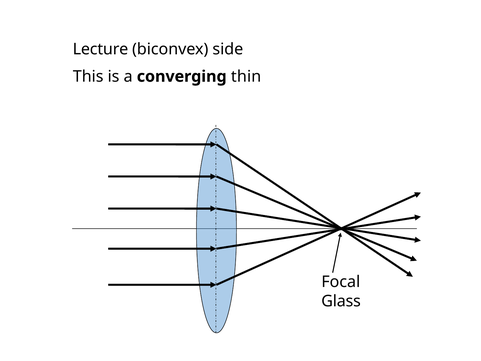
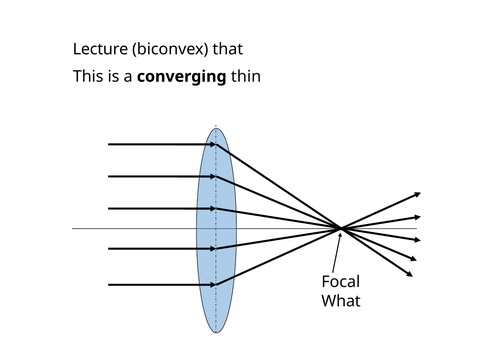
side: side -> that
Glass: Glass -> What
